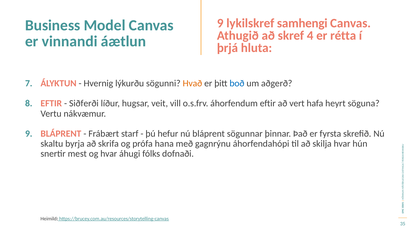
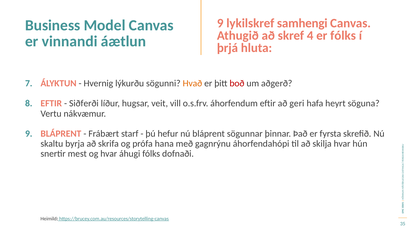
er rétta: rétta -> fólks
boð colour: blue -> red
vert: vert -> geri
